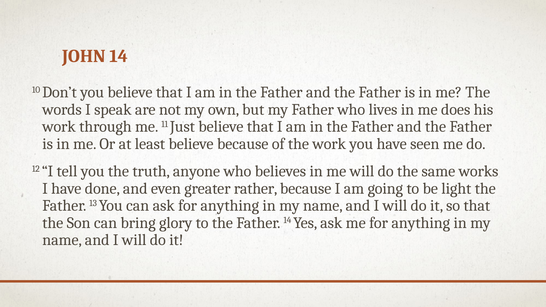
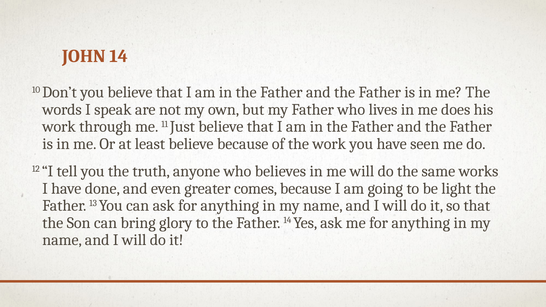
rather: rather -> comes
